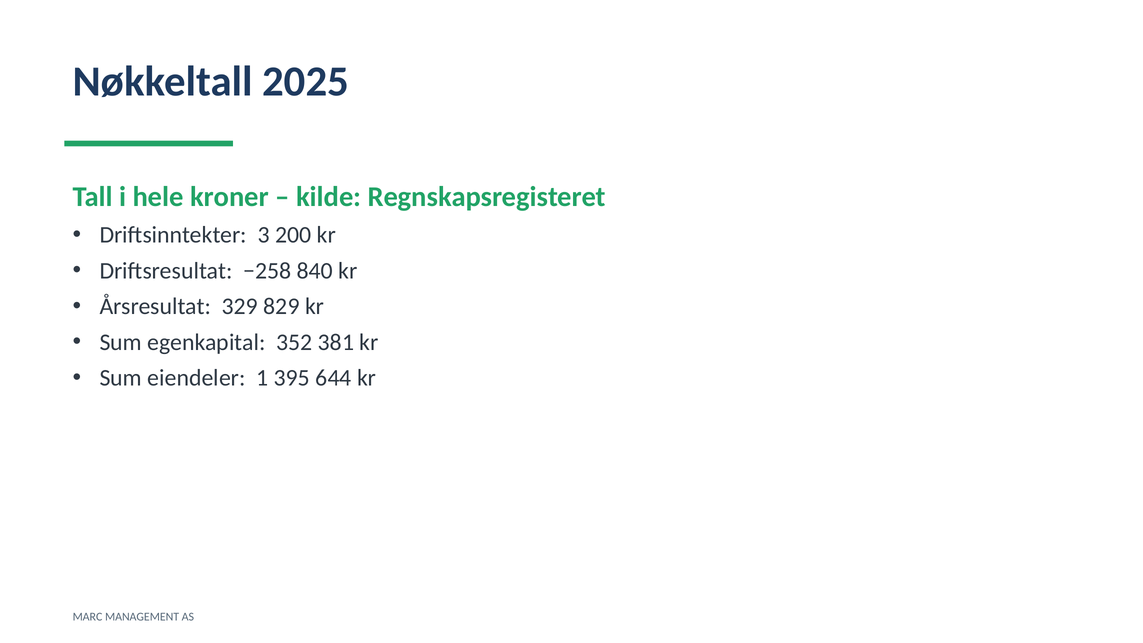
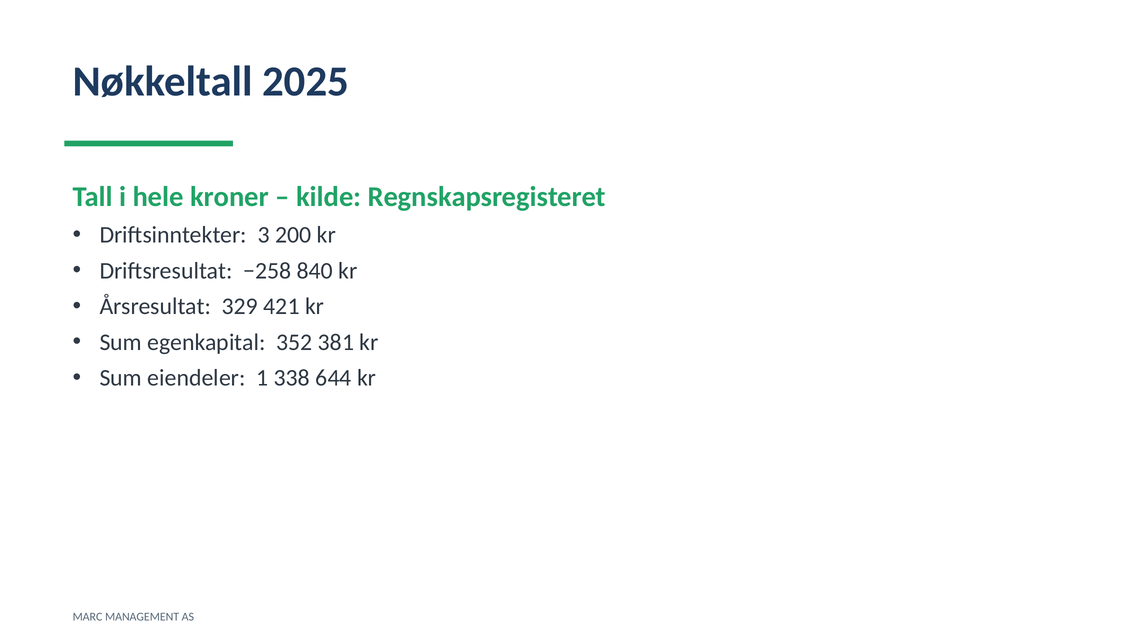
829: 829 -> 421
395: 395 -> 338
